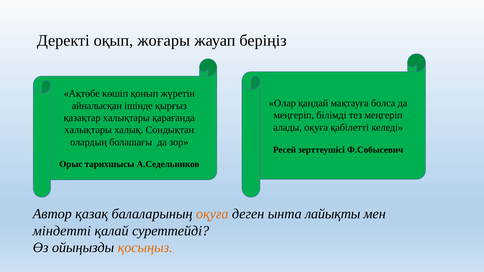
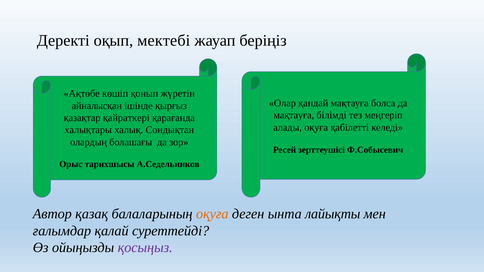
жоғары: жоғары -> мектебі
меңгеріп at (294, 115): меңгеріп -> мақтауға
қазақтар халықтары: халықтары -> қайраткері
міндетті: міндетті -> ғалымдар
қосыңыз colour: orange -> purple
